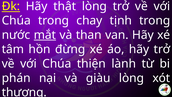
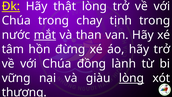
thiện: thiện -> đồng
phán: phán -> vững
lòng at (131, 78) underline: none -> present
